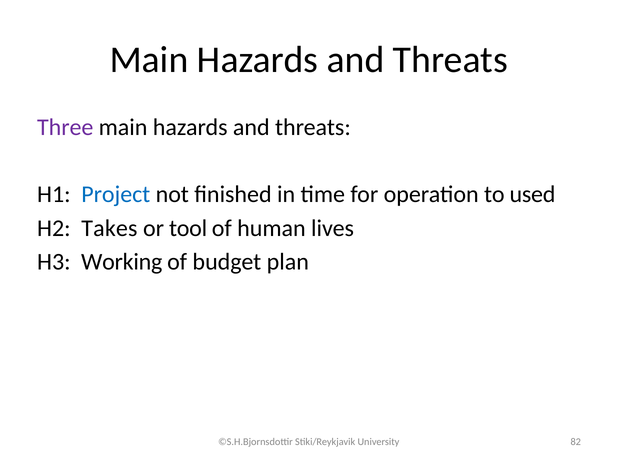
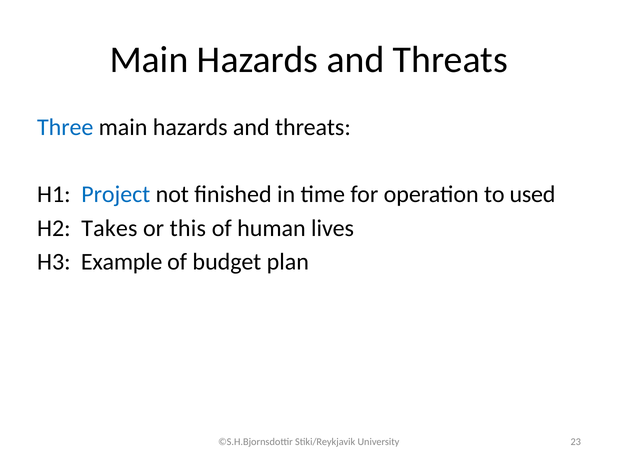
Three colour: purple -> blue
tool: tool -> this
Working: Working -> Example
82: 82 -> 23
